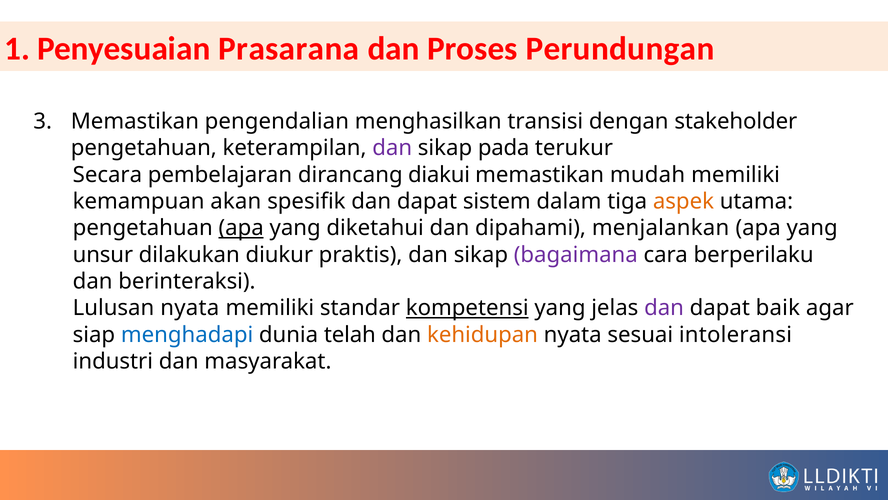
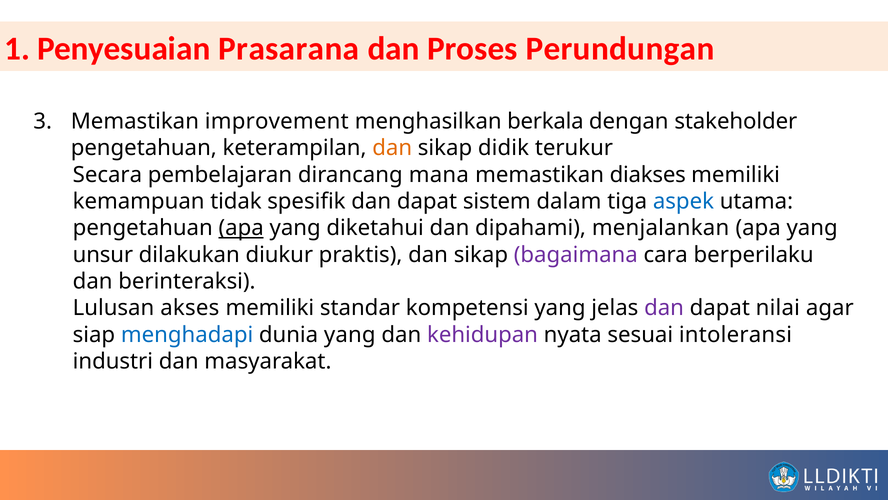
pengendalian: pengendalian -> improvement
transisi: transisi -> berkala
dan at (392, 148) colour: purple -> orange
pada: pada -> didik
diakui: diakui -> mana
mudah: mudah -> diakses
akan: akan -> tidak
aspek colour: orange -> blue
Lulusan nyata: nyata -> akses
kompetensi underline: present -> none
baik: baik -> nilai
dunia telah: telah -> yang
kehidupan colour: orange -> purple
